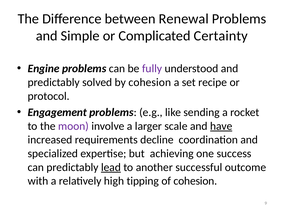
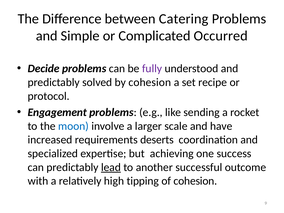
Renewal: Renewal -> Catering
Certainty: Certainty -> Occurred
Engine: Engine -> Decide
moon colour: purple -> blue
have underline: present -> none
decline: decline -> deserts
